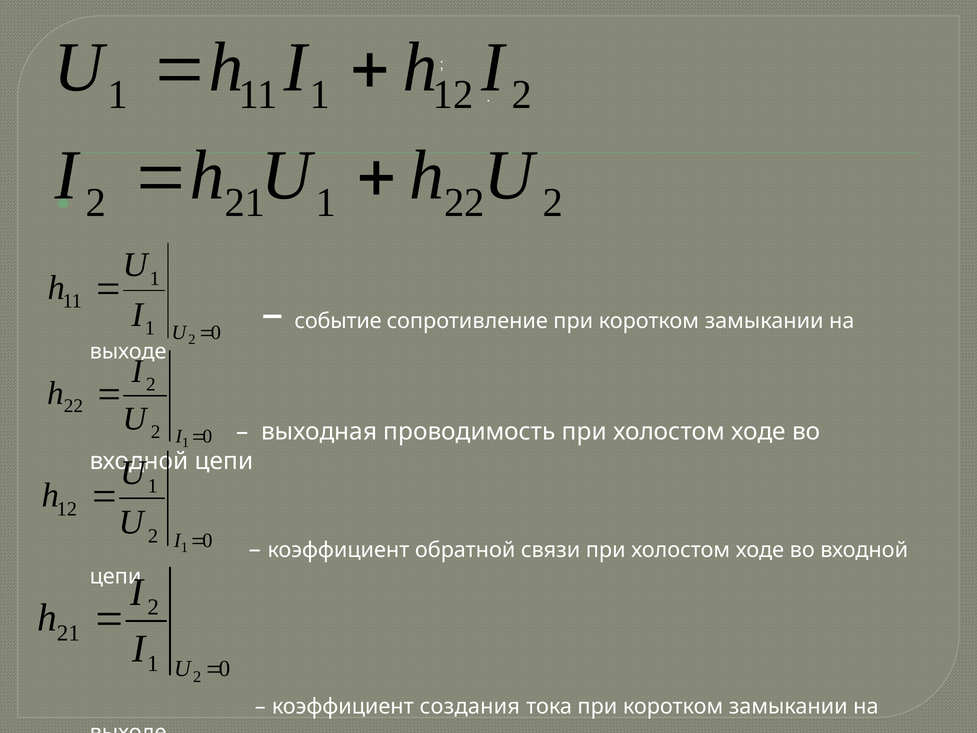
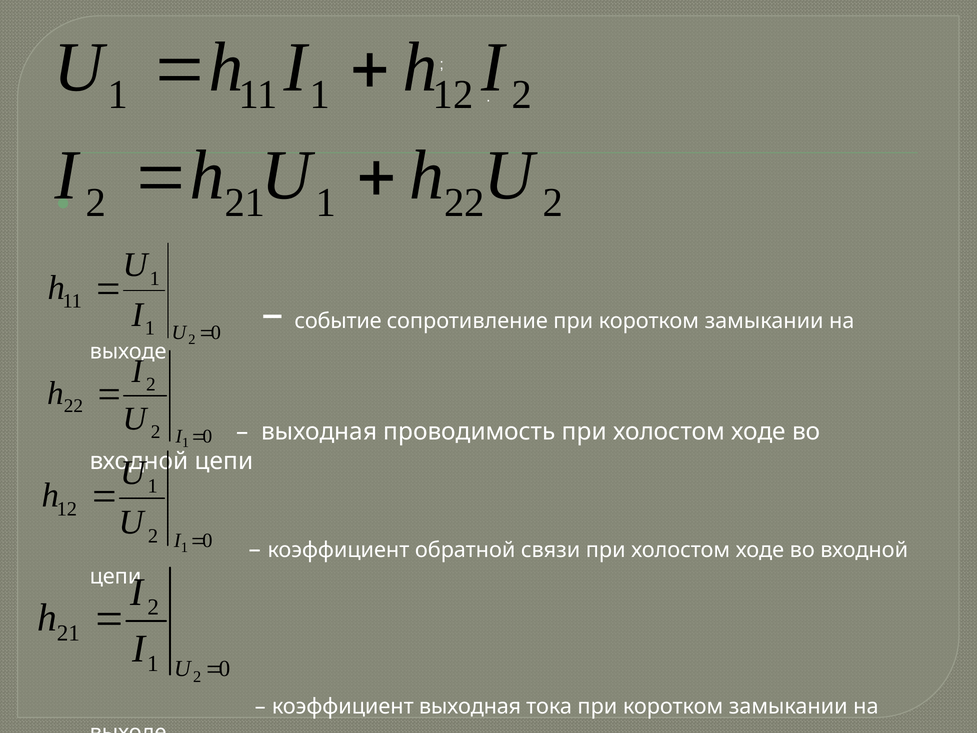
коэффициент создания: создания -> выходная
